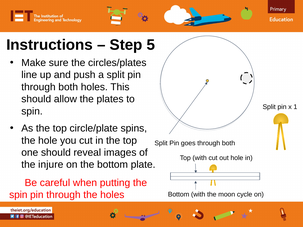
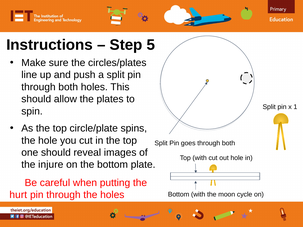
spin at (18, 195): spin -> hurt
